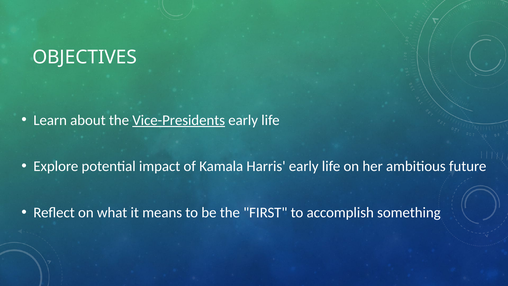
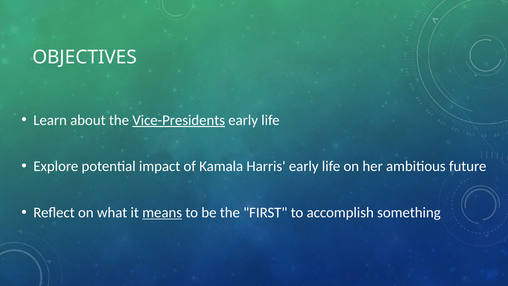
means underline: none -> present
